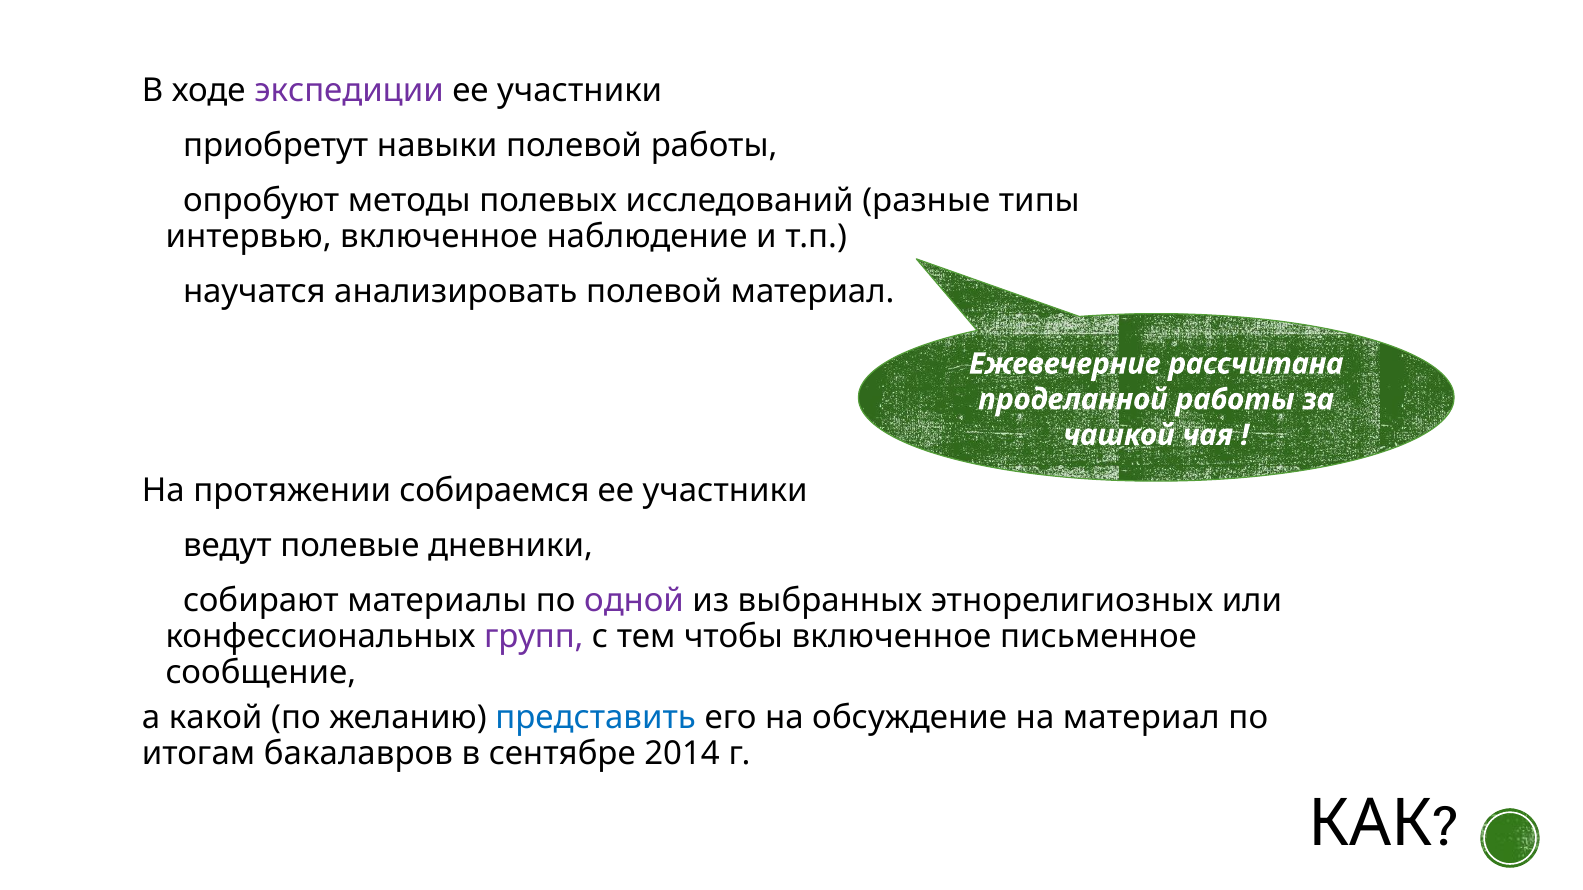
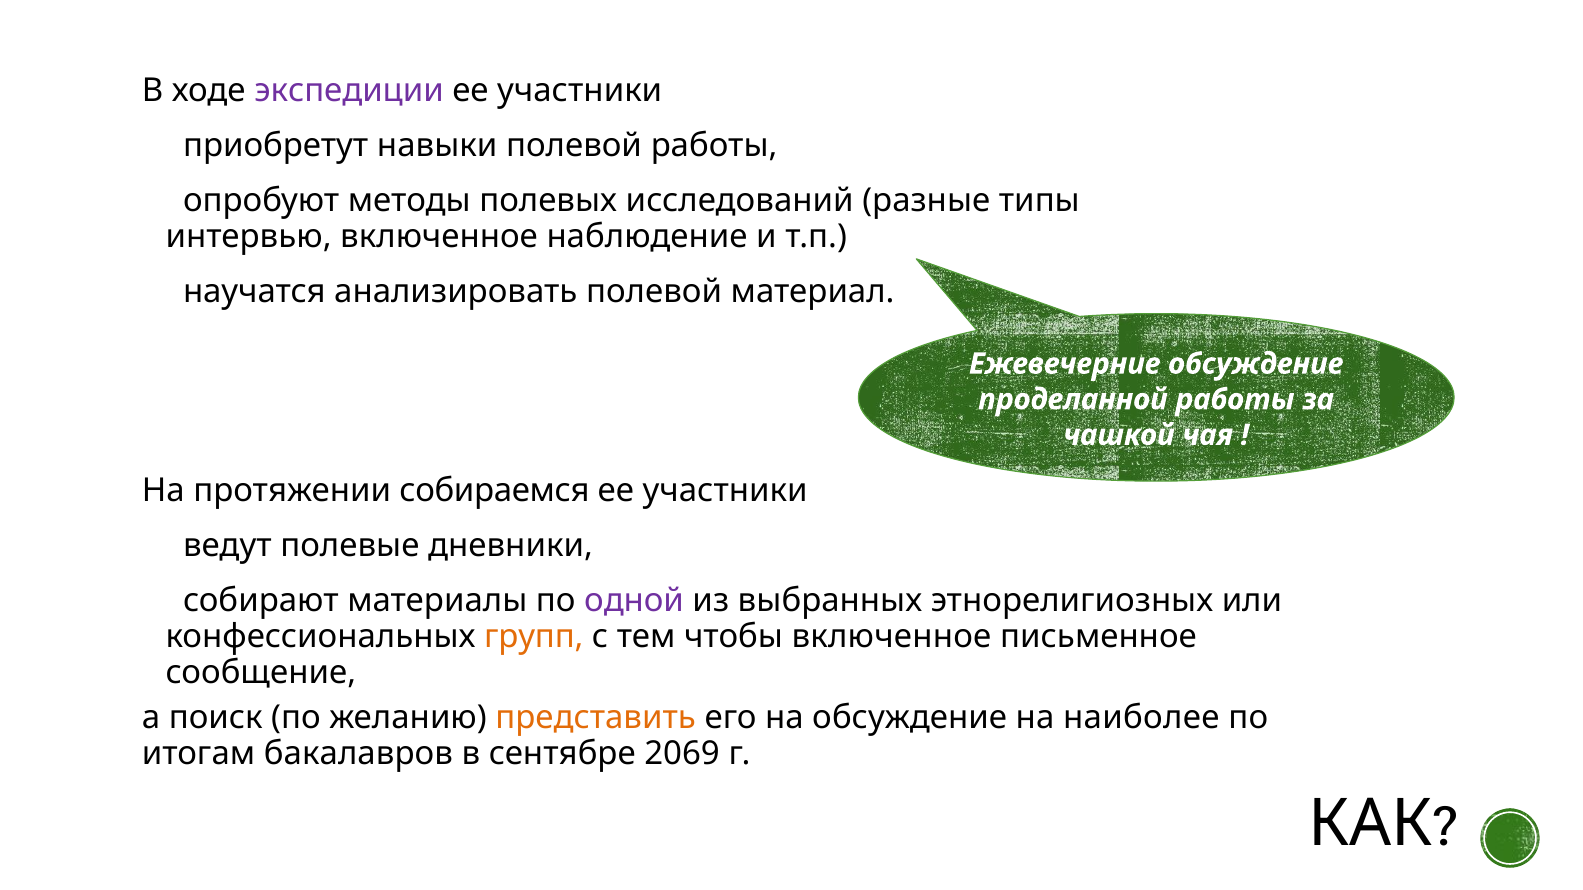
Ежевечерние рассчитана: рассчитана -> обсуждение
групп colour: purple -> orange
какой: какой -> поиск
представить colour: blue -> orange
на материал: материал -> наиболее
2014: 2014 -> 2069
